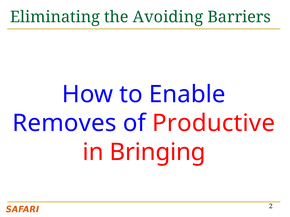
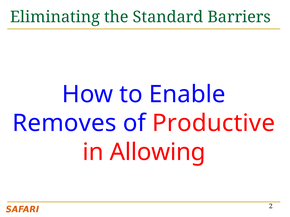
Avoiding: Avoiding -> Standard
Bringing: Bringing -> Allowing
